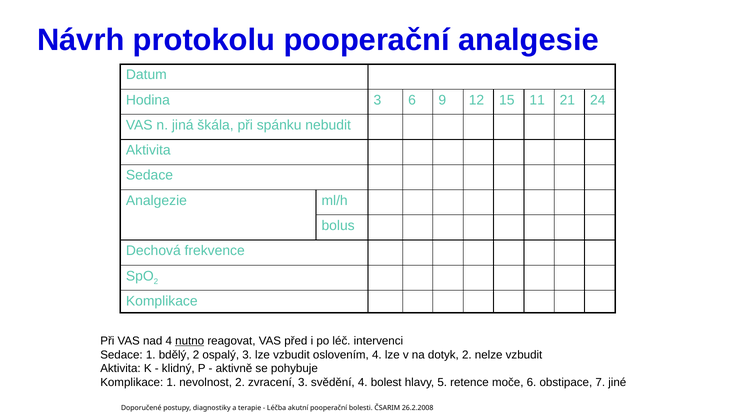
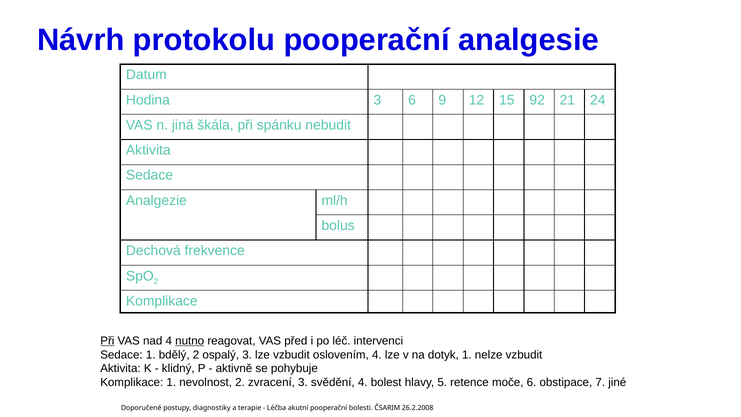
11: 11 -> 92
Při at (107, 341) underline: none -> present
dotyk 2: 2 -> 1
